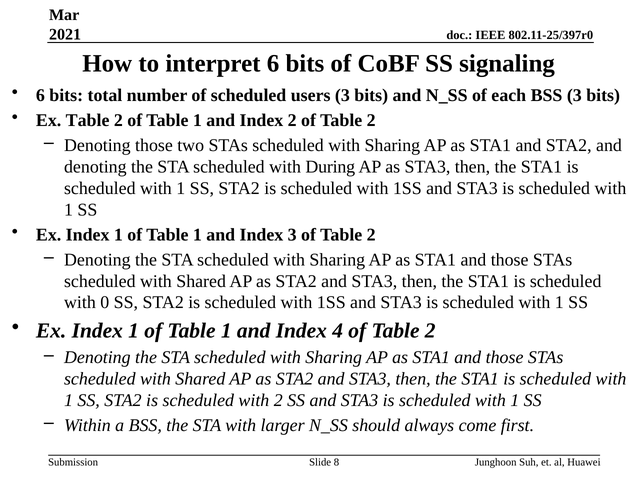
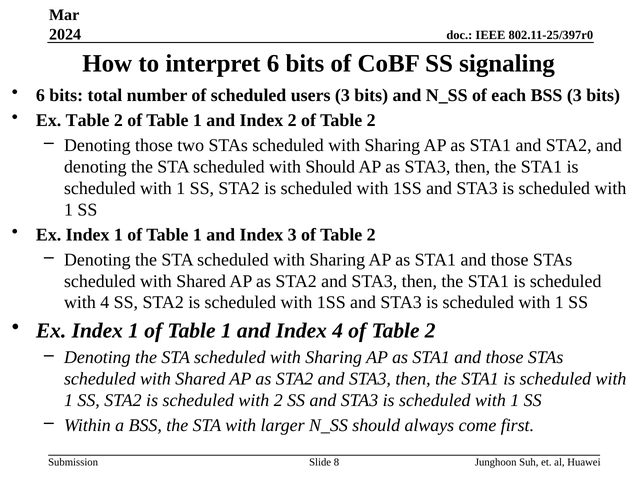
2021: 2021 -> 2024
with During: During -> Should
with 0: 0 -> 4
